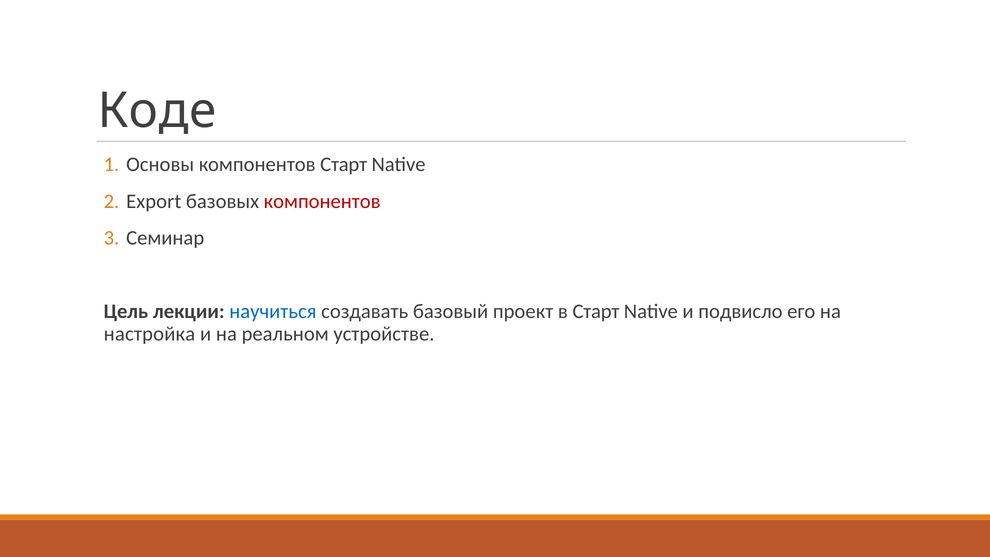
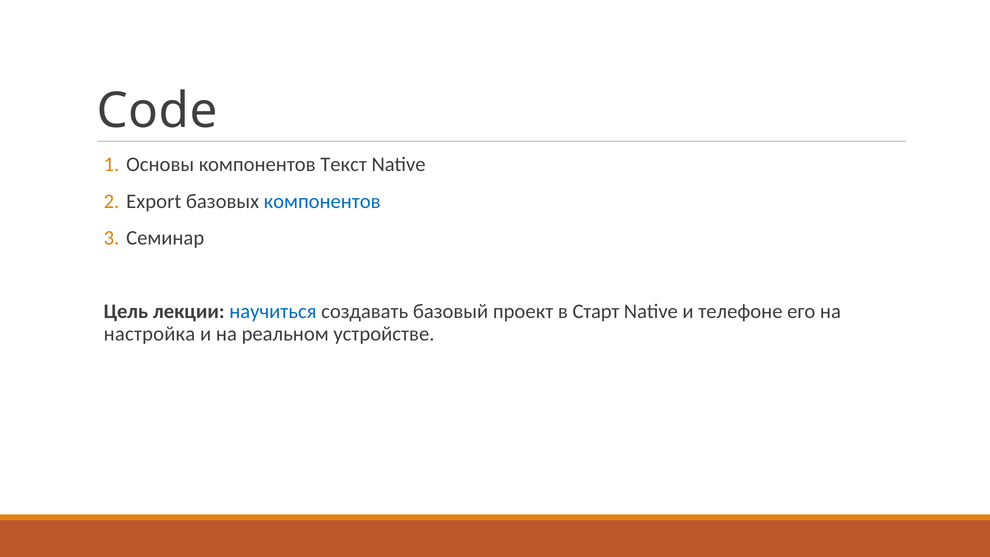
Коде: Коде -> Code
компонентов Старт: Старт -> Текст
компонентов at (322, 201) colour: red -> blue
подвисло: подвисло -> телефоне
